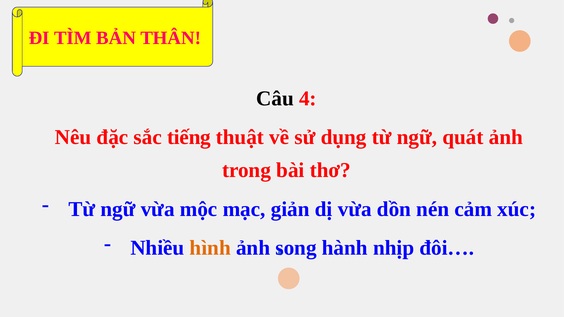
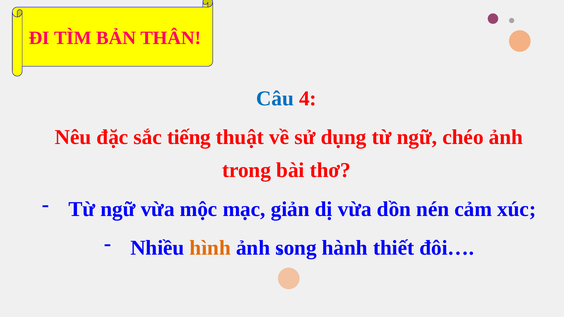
Câu colour: black -> blue
quát: quát -> chéo
nhịp: nhịp -> thiết
